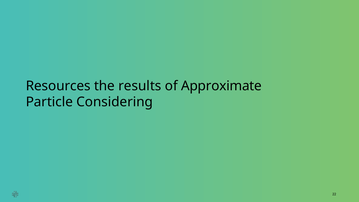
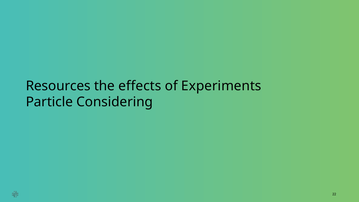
results: results -> effects
Approximate: Approximate -> Experiments
